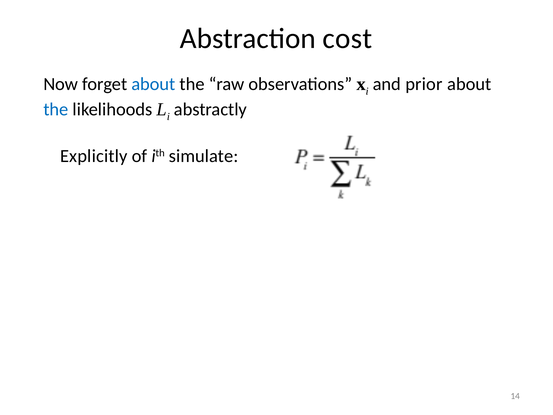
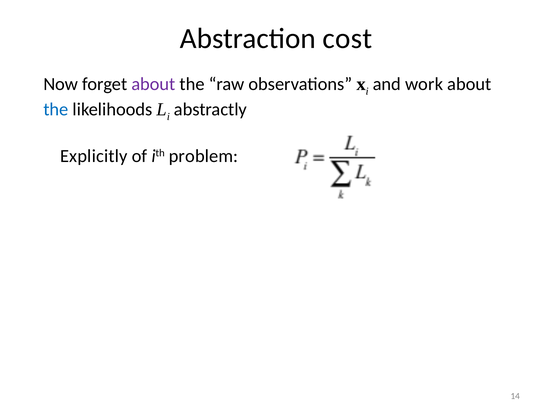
about at (153, 84) colour: blue -> purple
prior: prior -> work
simulate: simulate -> problem
